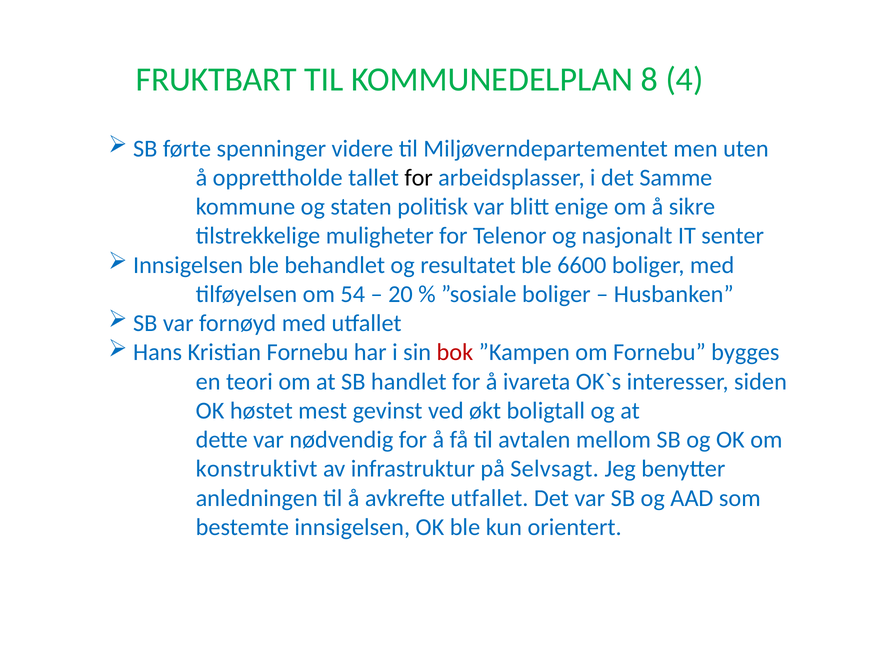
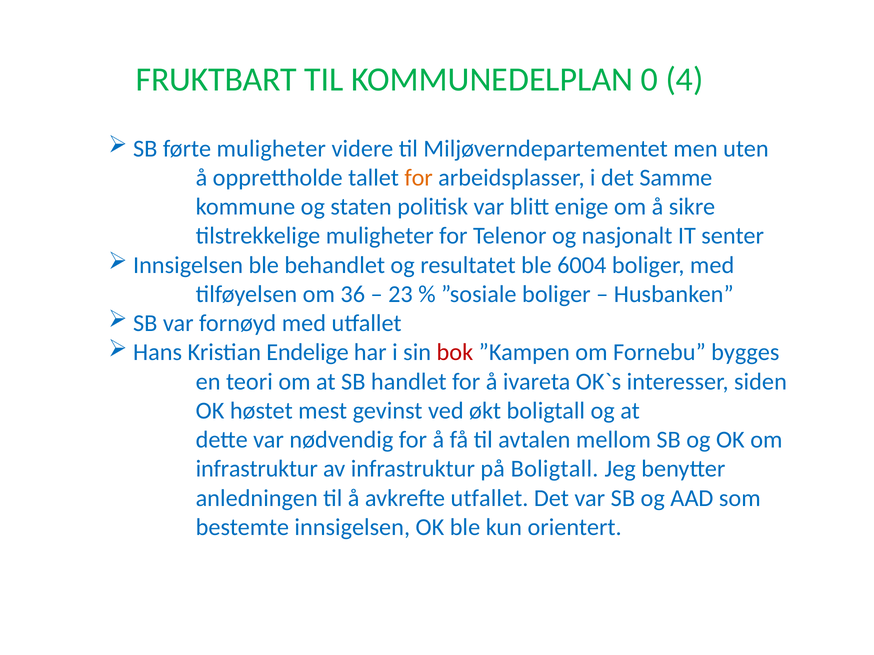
8: 8 -> 0
førte spenninger: spenninger -> muligheter
for at (419, 178) colour: black -> orange
6600: 6600 -> 6004
54: 54 -> 36
20: 20 -> 23
Kristian Fornebu: Fornebu -> Endelige
konstruktivt at (257, 469): konstruktivt -> infrastruktur
på Selvsagt: Selvsagt -> Boligtall
